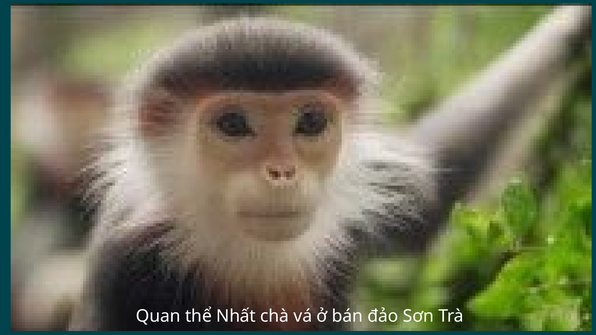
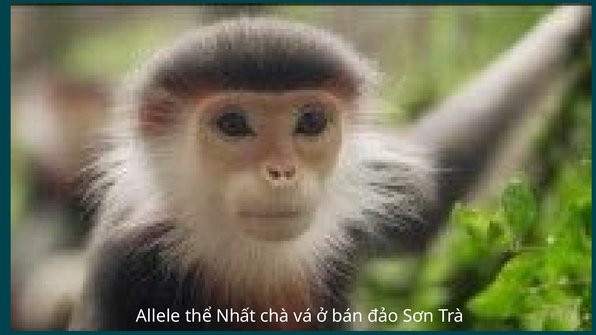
Quan: Quan -> Allele
